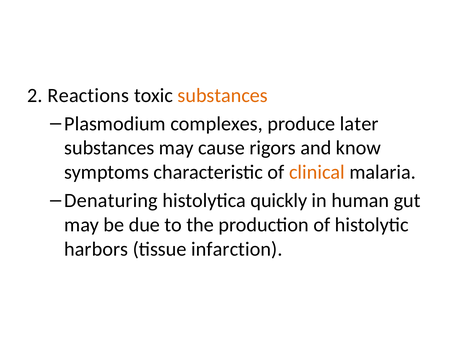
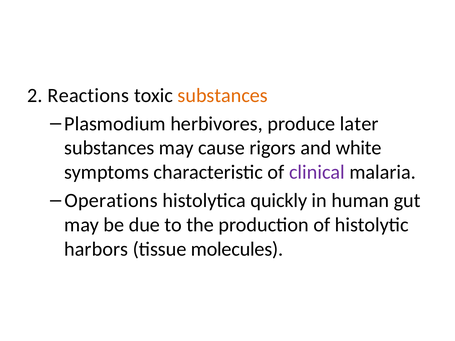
complexes: complexes -> herbivores
know: know -> white
clinical colour: orange -> purple
Denaturing: Denaturing -> Operations
infarction: infarction -> molecules
